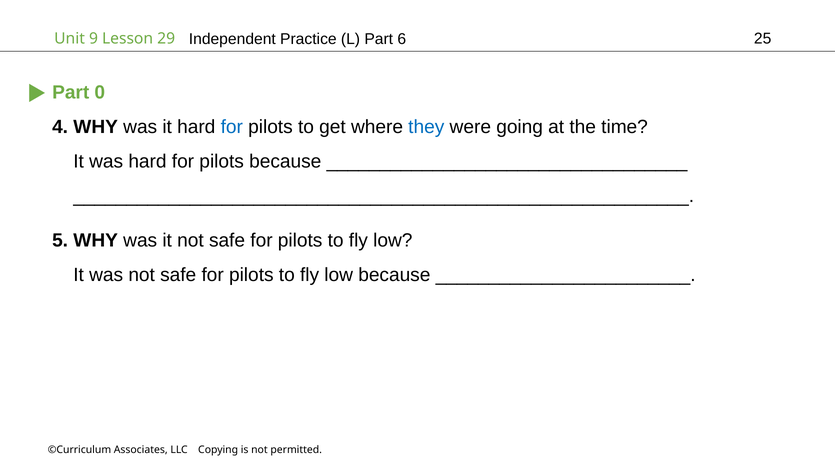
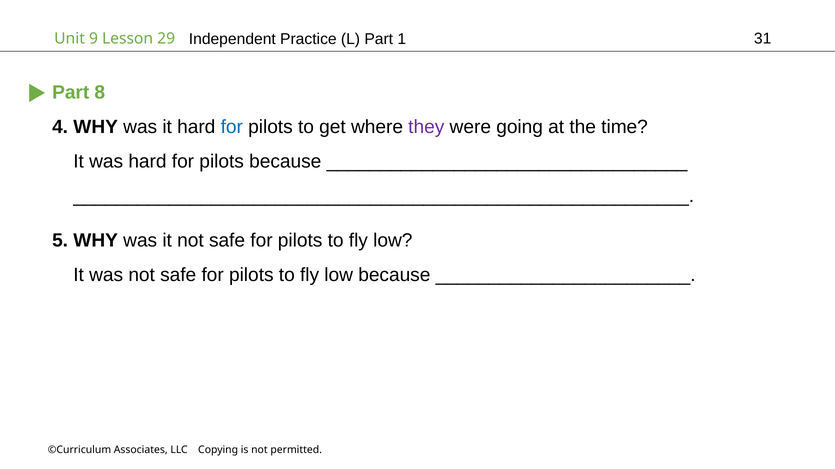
6: 6 -> 1
25: 25 -> 31
0: 0 -> 8
they colour: blue -> purple
